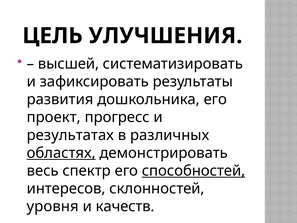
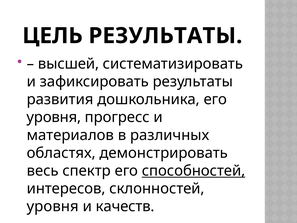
ЦЕЛЬ УЛУЧШЕНИЯ: УЛУЧШЕНИЯ -> РЕЗУЛЬТАТЫ
проект at (54, 117): проект -> уровня
результатах: результатах -> материалов
областях underline: present -> none
